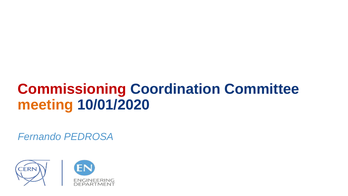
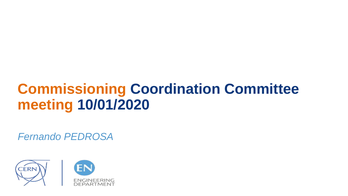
Commissioning colour: red -> orange
